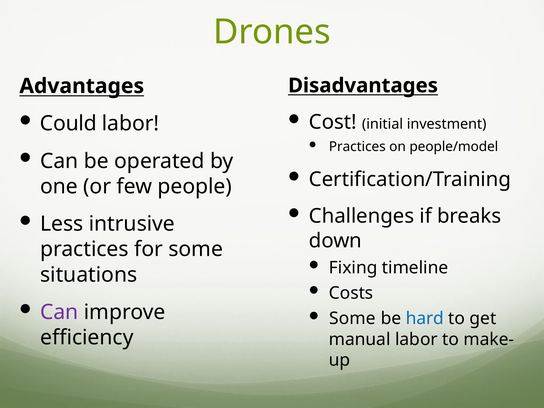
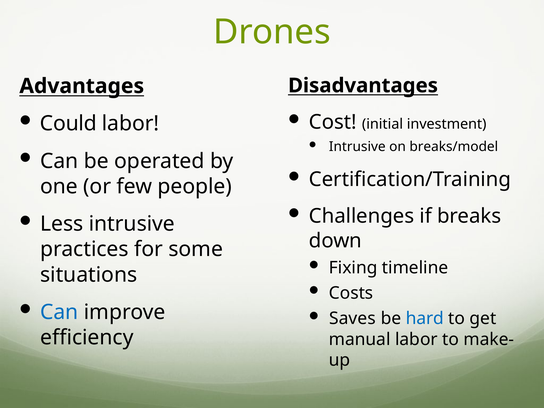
Practices at (357, 147): Practices -> Intrusive
people/model: people/model -> breaks/model
Can at (59, 312) colour: purple -> blue
Some at (352, 318): Some -> Saves
